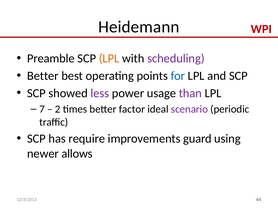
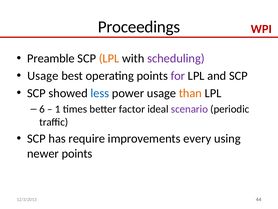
Heidemann: Heidemann -> Proceedings
Better at (43, 76): Better -> Usage
for colour: blue -> purple
less colour: purple -> blue
than colour: purple -> orange
7: 7 -> 6
2: 2 -> 1
guard: guard -> every
newer allows: allows -> points
